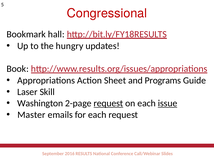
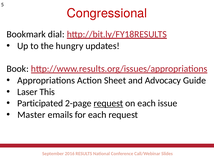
hall: hall -> dial
Programs: Programs -> Advocacy
Skill: Skill -> This
Washington: Washington -> Participated
issue underline: present -> none
